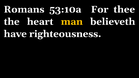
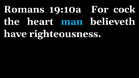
53:10a: 53:10a -> 19:10a
thee: thee -> cock
man colour: yellow -> light blue
